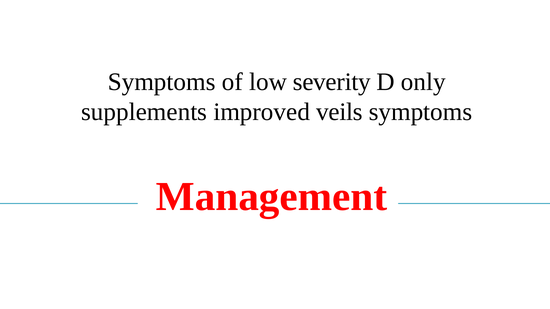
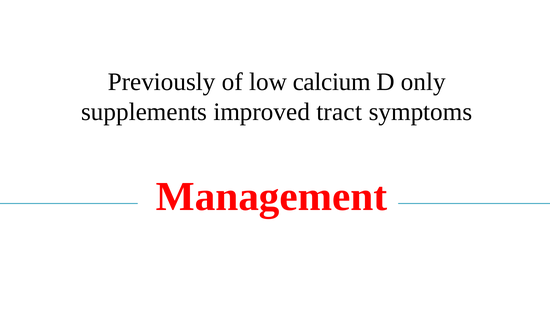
Symptoms at (162, 82): Symptoms -> Previously
severity: severity -> calcium
veils: veils -> tract
